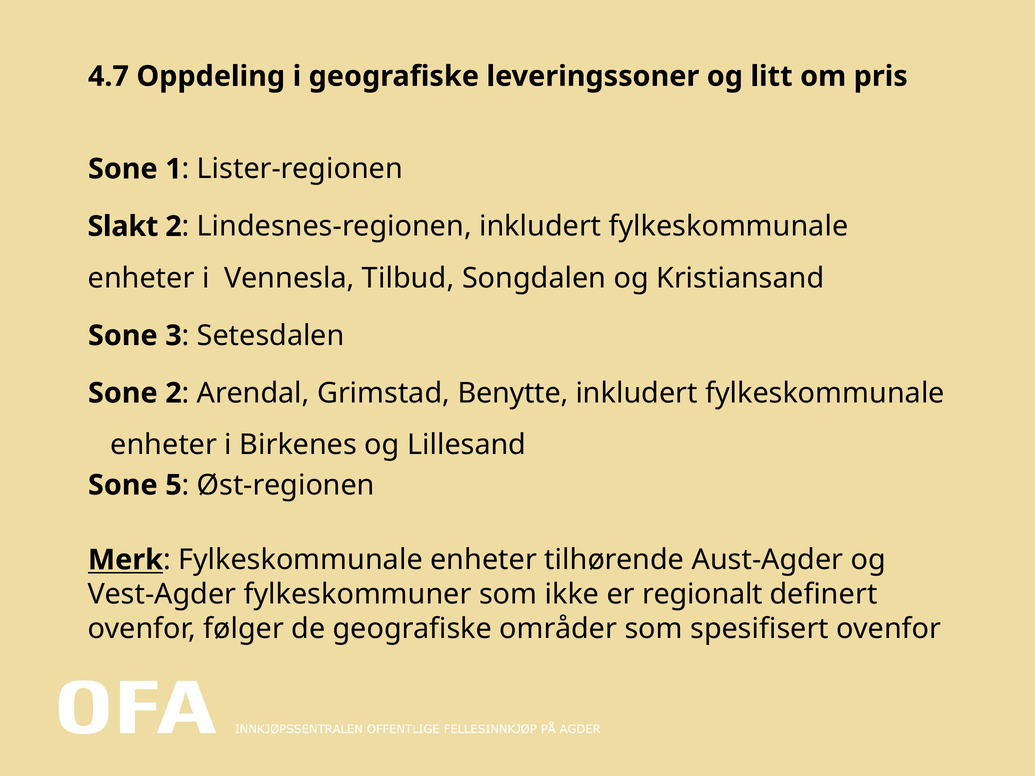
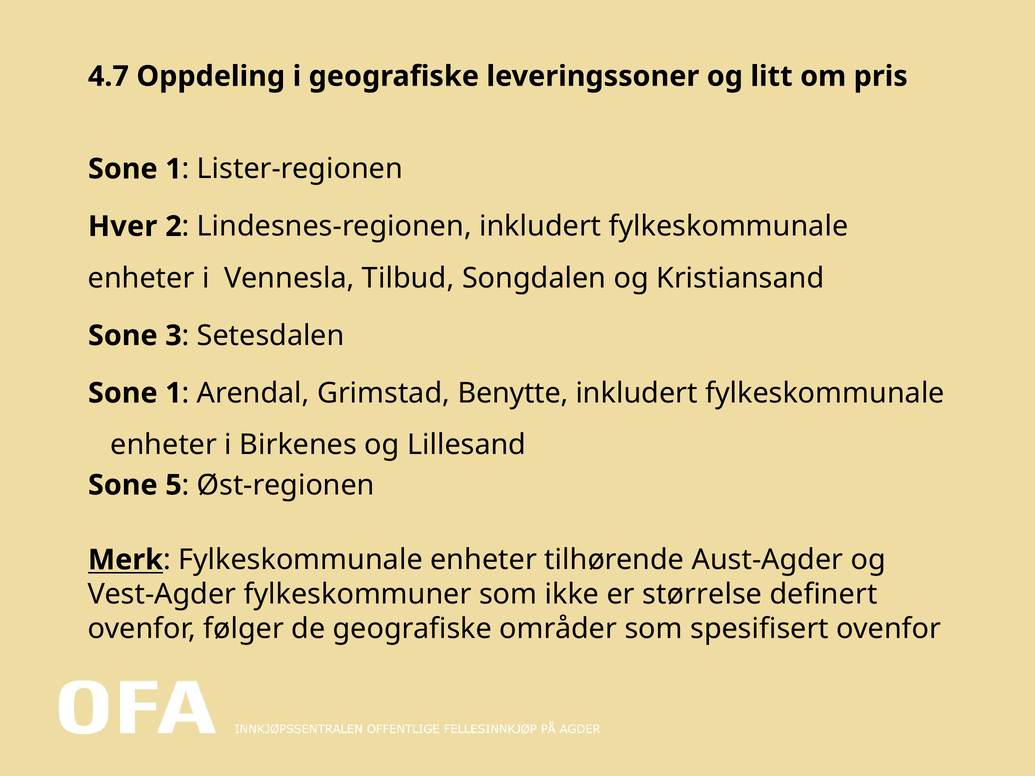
Slakt: Slakt -> Hver
2 at (174, 393): 2 -> 1
regionalt: regionalt -> størrelse
